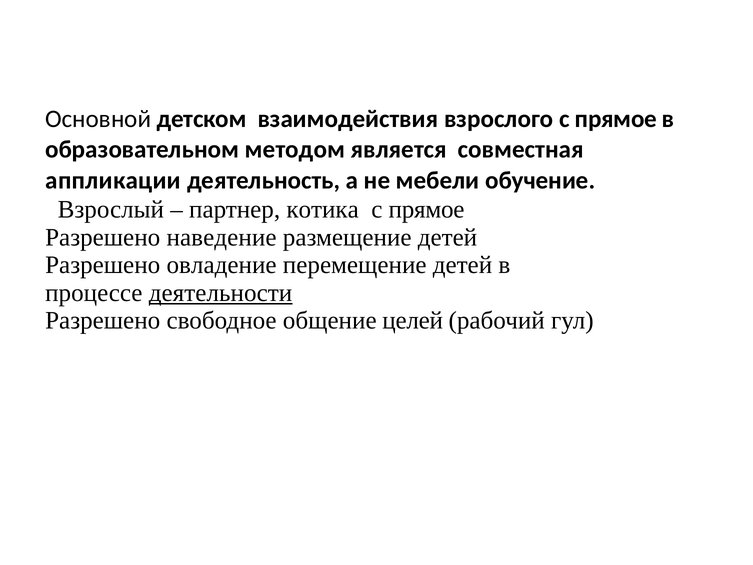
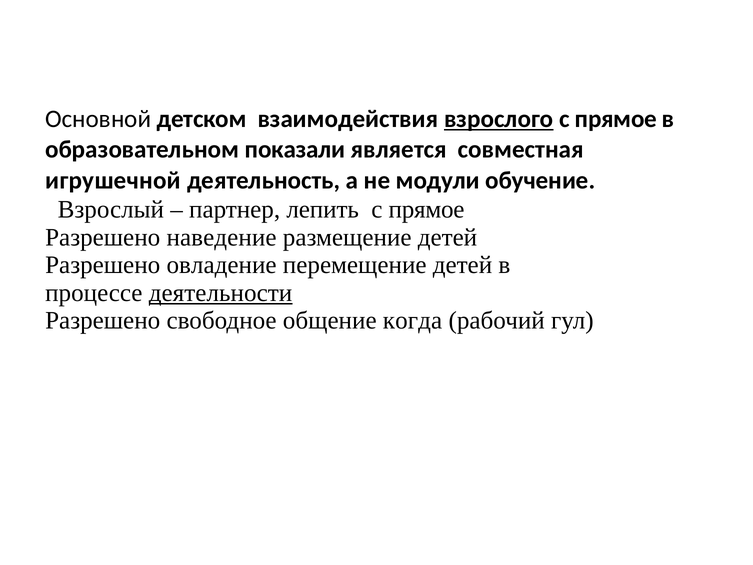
взрослого underline: none -> present
методом: методом -> показали
аппликации: аппликации -> игрушечной
мебели: мебели -> модули
котика: котика -> лепить
целей: целей -> когда
